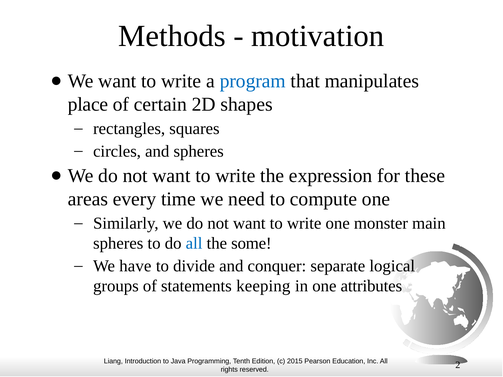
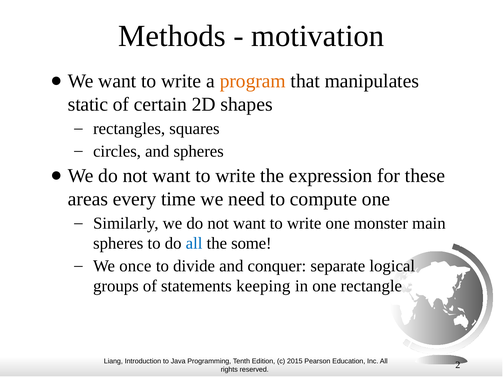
program colour: blue -> orange
place: place -> static
have: have -> once
attributes: attributes -> rectangle
